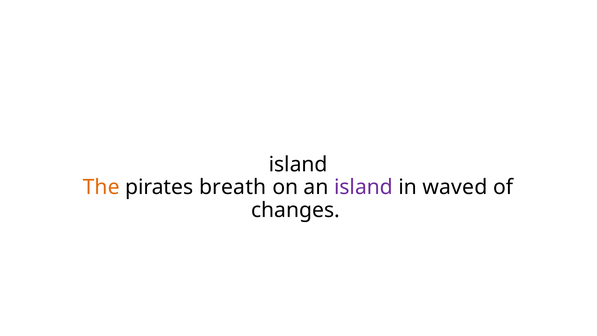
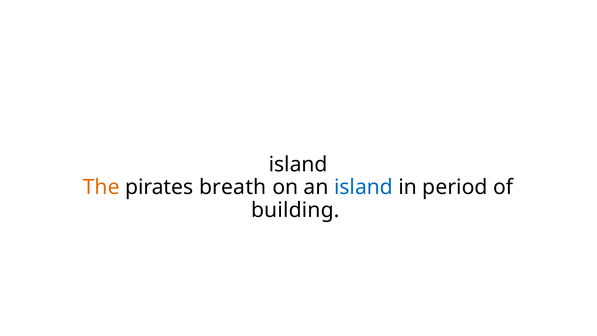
island at (363, 187) colour: purple -> blue
waved: waved -> period
changes: changes -> building
